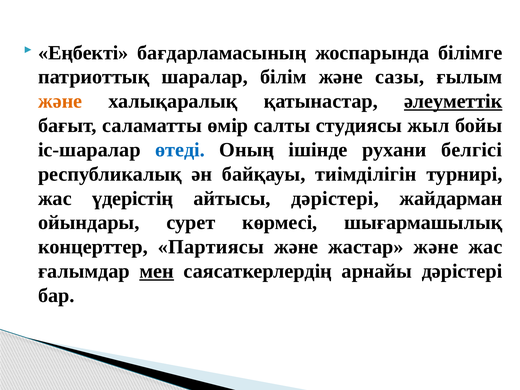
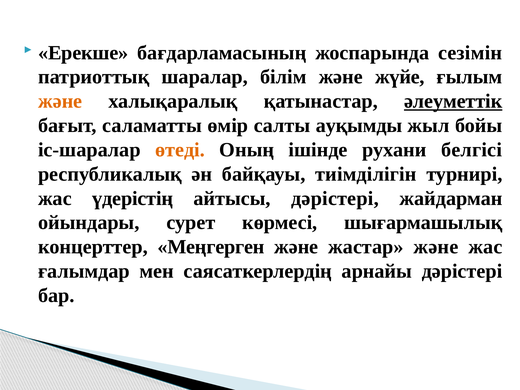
Еңбекті: Еңбекті -> Ерекше
білімге: білімге -> сезімін
сазы: сазы -> жүйе
студиясы: студиясы -> ауқымды
өтеді colour: blue -> orange
Партиясы: Партиясы -> Меңгерген
мен underline: present -> none
